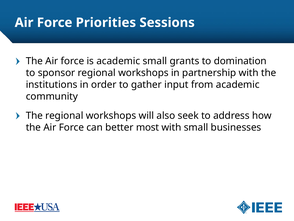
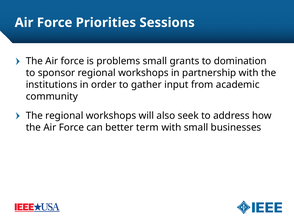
is academic: academic -> problems
most: most -> term
